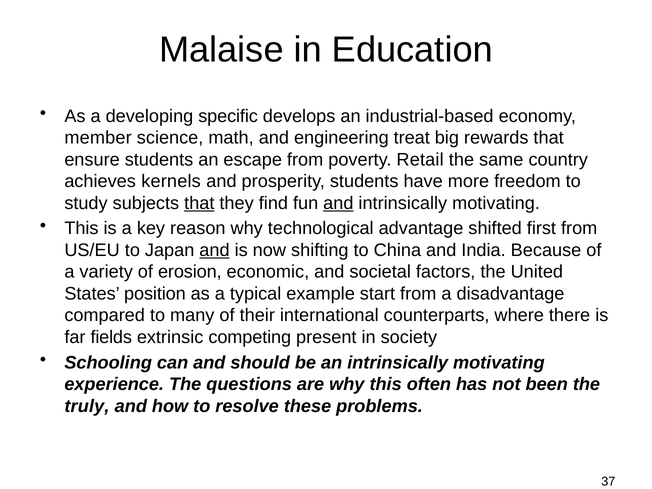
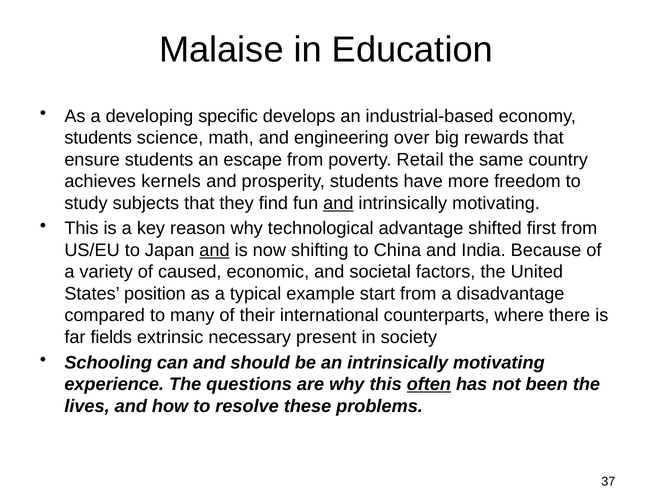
member at (98, 138): member -> students
treat: treat -> over
that at (199, 203) underline: present -> none
erosion: erosion -> caused
competing: competing -> necessary
often underline: none -> present
truly: truly -> lives
